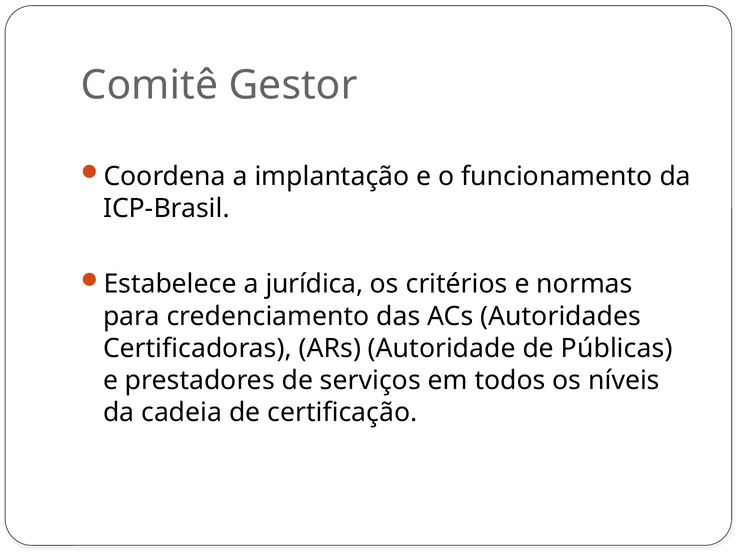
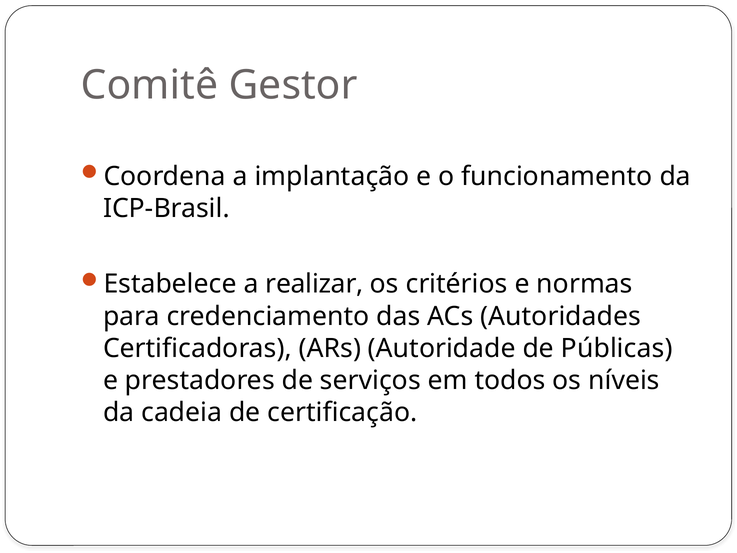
jurídica: jurídica -> realizar
